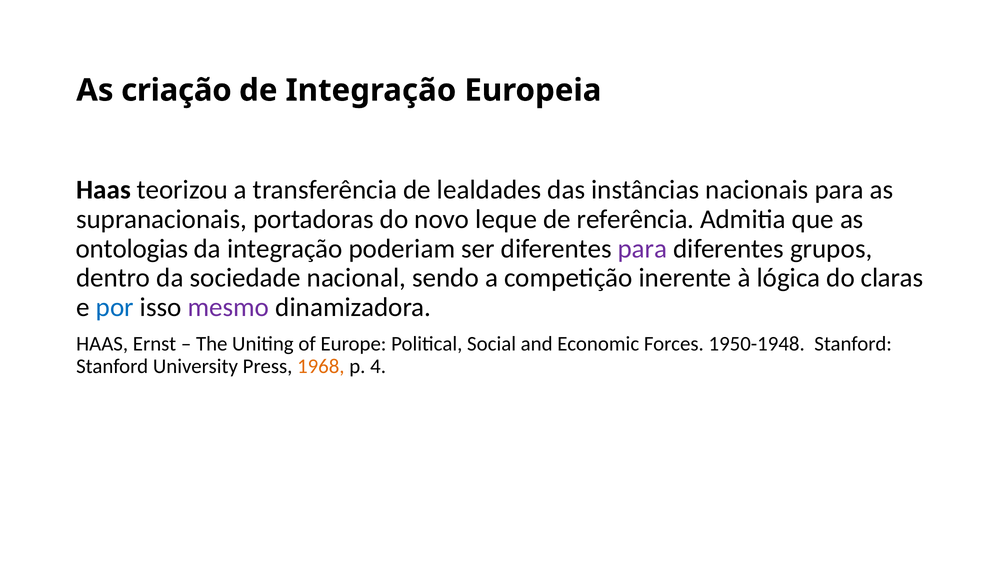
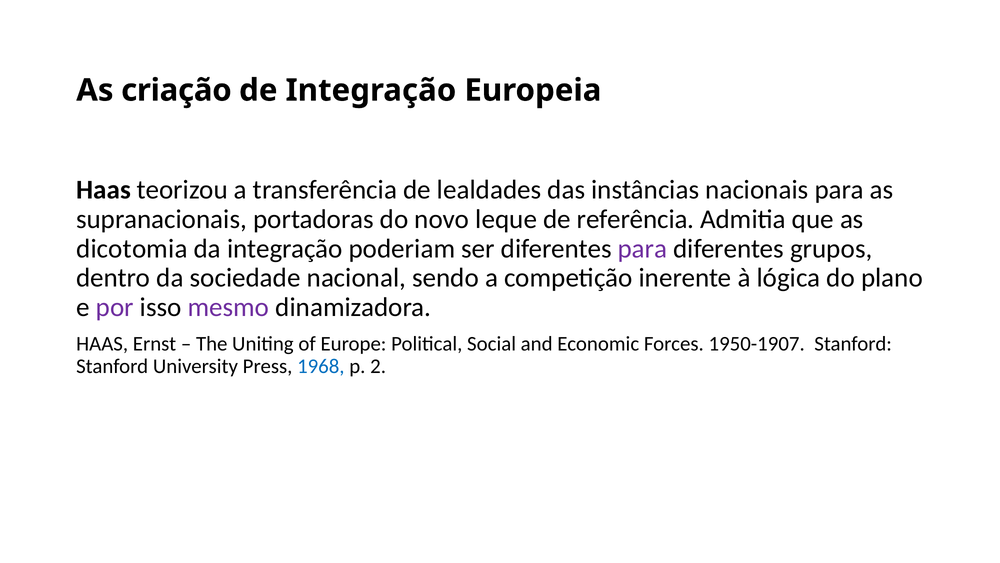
ontologias: ontologias -> dicotomia
claras: claras -> plano
por colour: blue -> purple
1950-1948: 1950-1948 -> 1950-1907
1968 colour: orange -> blue
4: 4 -> 2
